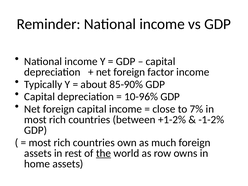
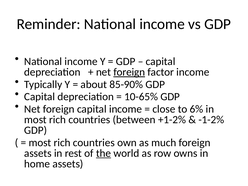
foreign at (129, 72) underline: none -> present
10-96%: 10-96% -> 10-65%
7%: 7% -> 6%
